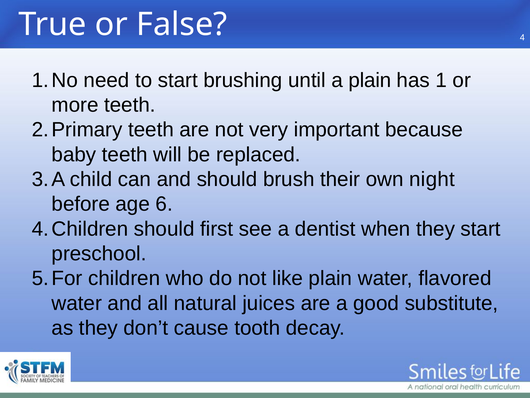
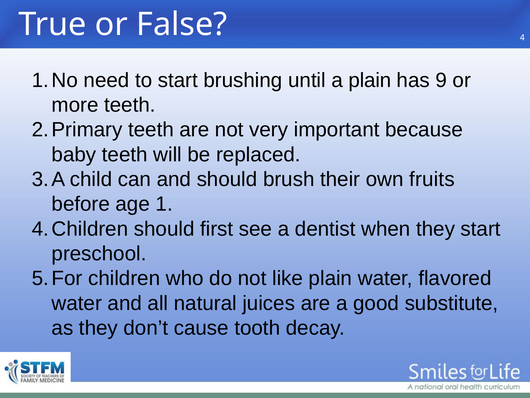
1: 1 -> 9
night: night -> fruits
6: 6 -> 1
